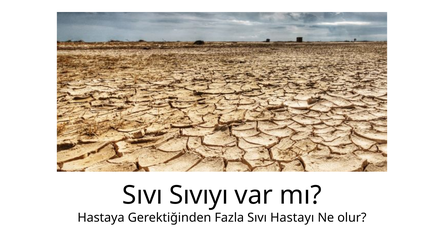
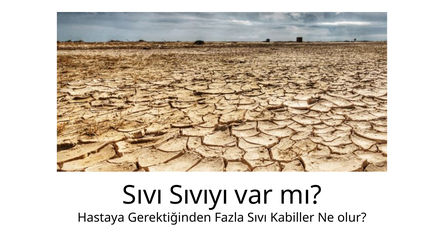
Hastayı: Hastayı -> Kabiller
